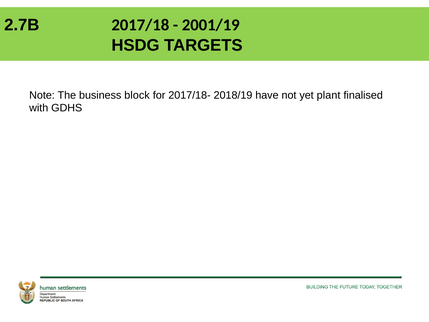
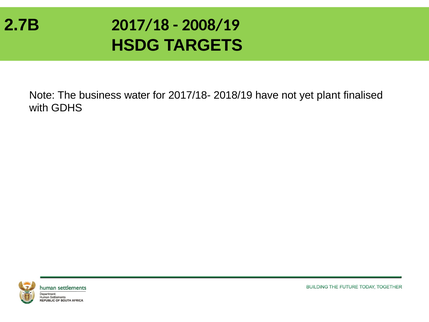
2001/19: 2001/19 -> 2008/19
block: block -> water
